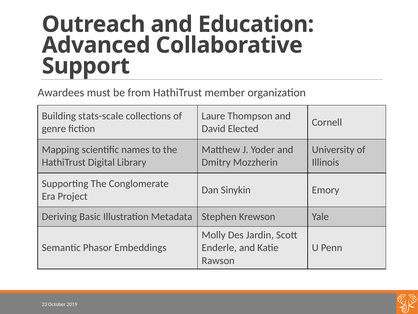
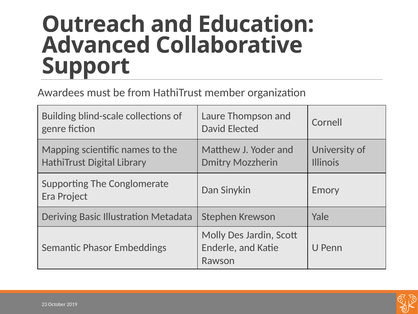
stats-scale: stats-scale -> blind-scale
